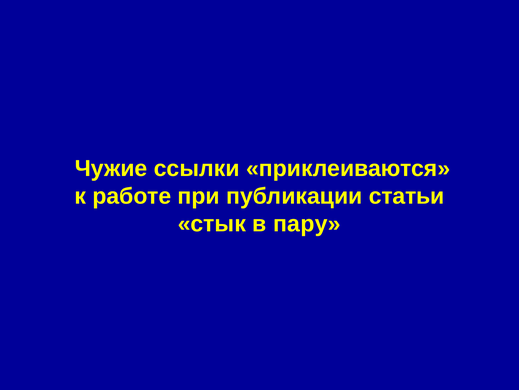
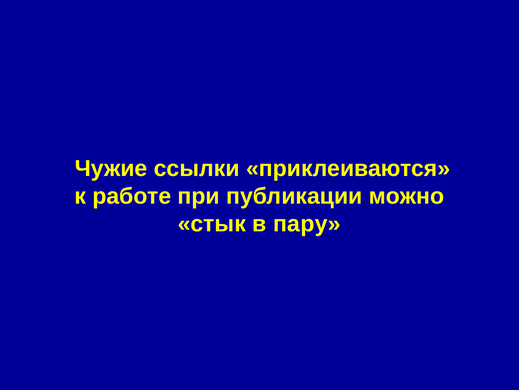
статьи: статьи -> можно
